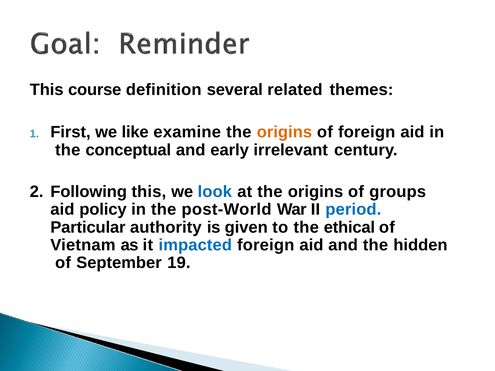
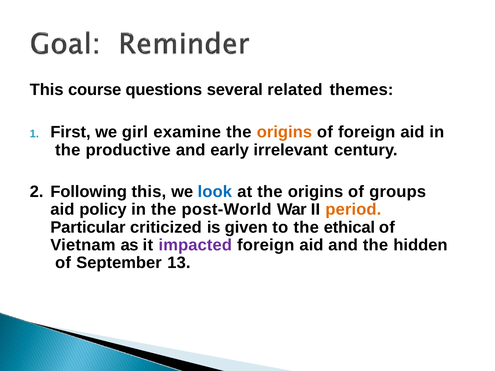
definition: definition -> questions
like: like -> girl
conceptual: conceptual -> productive
period colour: blue -> orange
authority: authority -> criticized
impacted colour: blue -> purple
19: 19 -> 13
